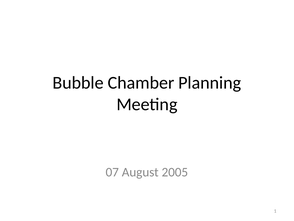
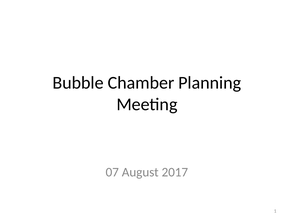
2005: 2005 -> 2017
